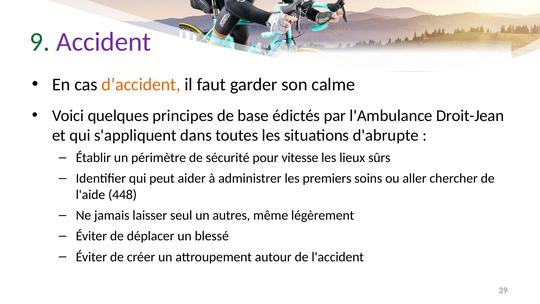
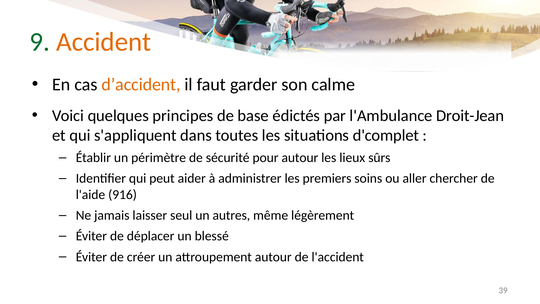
Accident colour: purple -> orange
d'abrupte: d'abrupte -> d'complet
pour vitesse: vitesse -> autour
448: 448 -> 916
